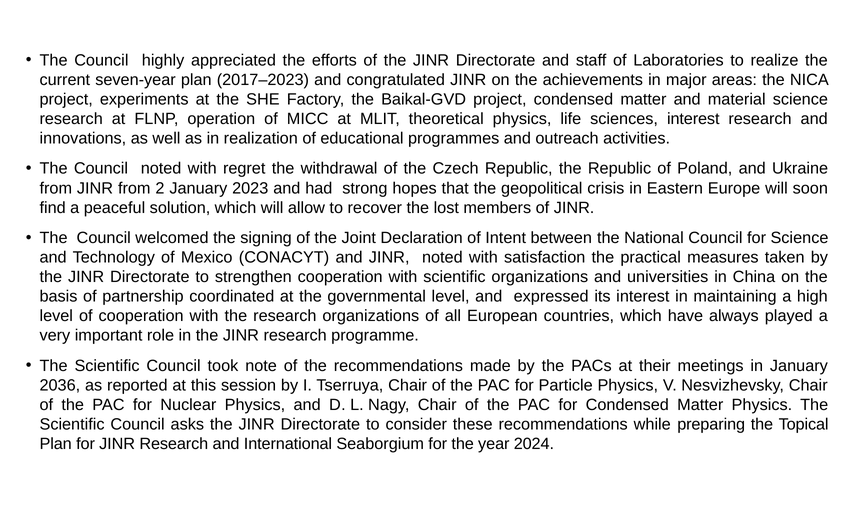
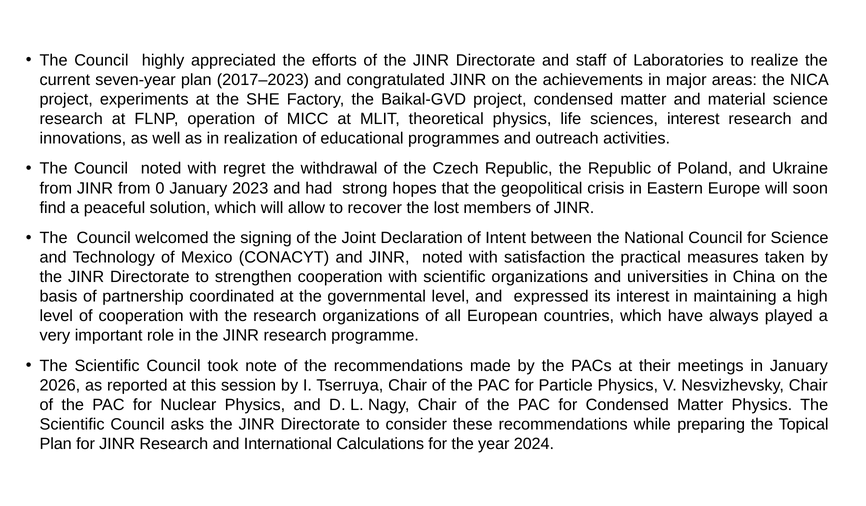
2: 2 -> 0
2036: 2036 -> 2026
Seaborgium: Seaborgium -> Calculations
